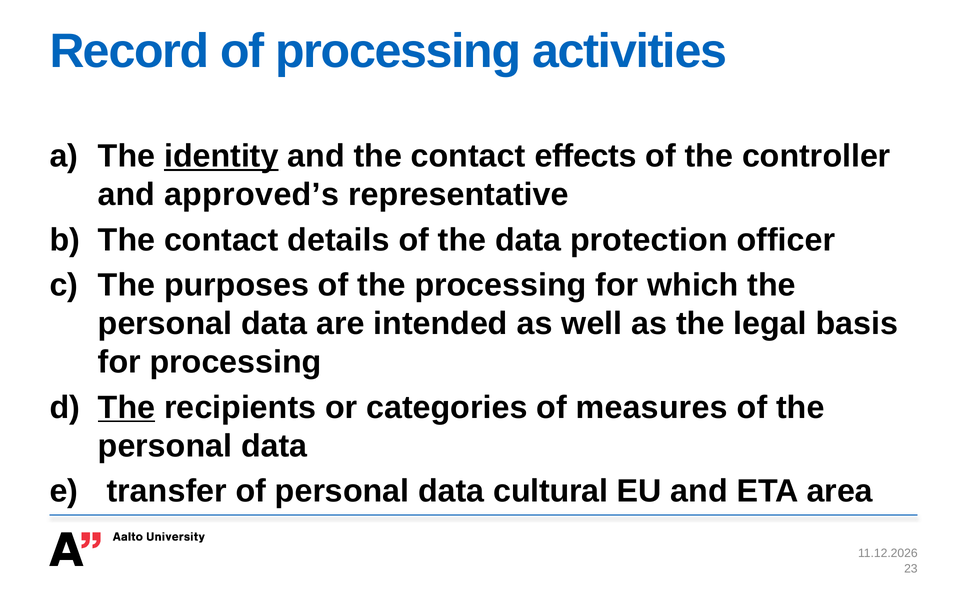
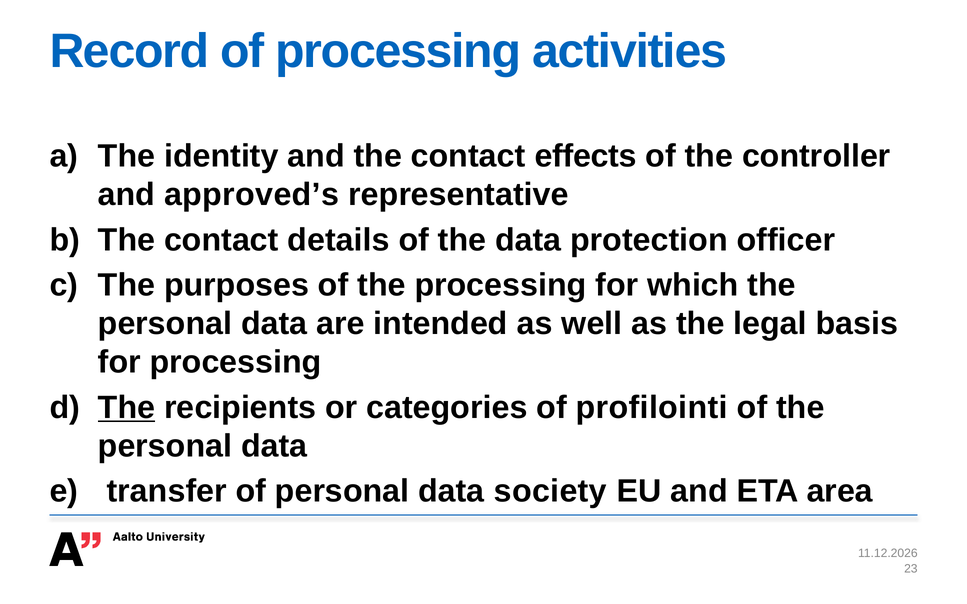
identity underline: present -> none
measures: measures -> profilointi
cultural: cultural -> society
